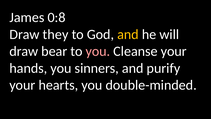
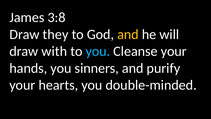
0:8: 0:8 -> 3:8
bear: bear -> with
you at (98, 51) colour: pink -> light blue
